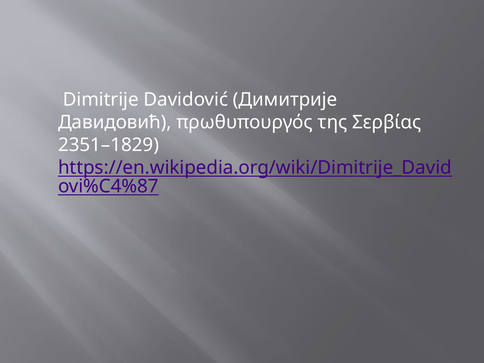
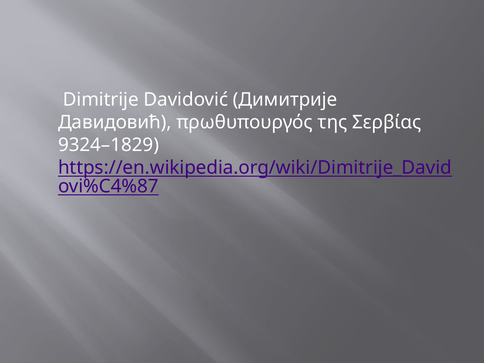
2351–1829: 2351–1829 -> 9324–1829
